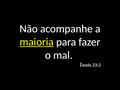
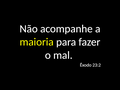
maioria underline: present -> none
